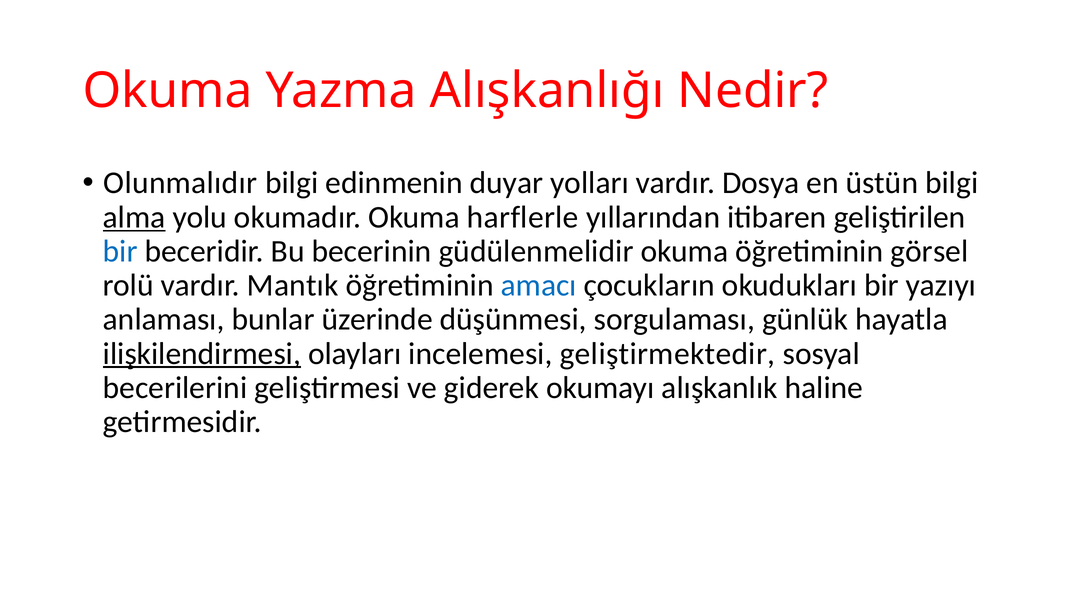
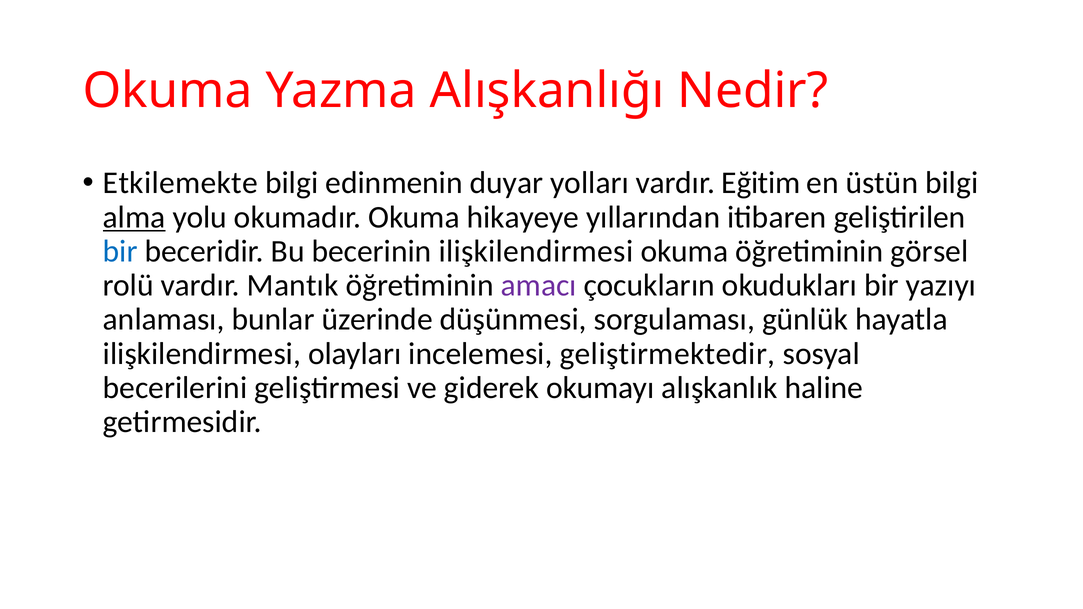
Olunmalıdır: Olunmalıdır -> Etkilemekte
Dosya: Dosya -> Eğitim
harflerle: harflerle -> hikayeye
becerinin güdülenmelidir: güdülenmelidir -> ilişkilendirmesi
amacı colour: blue -> purple
ilişkilendirmesi at (202, 354) underline: present -> none
